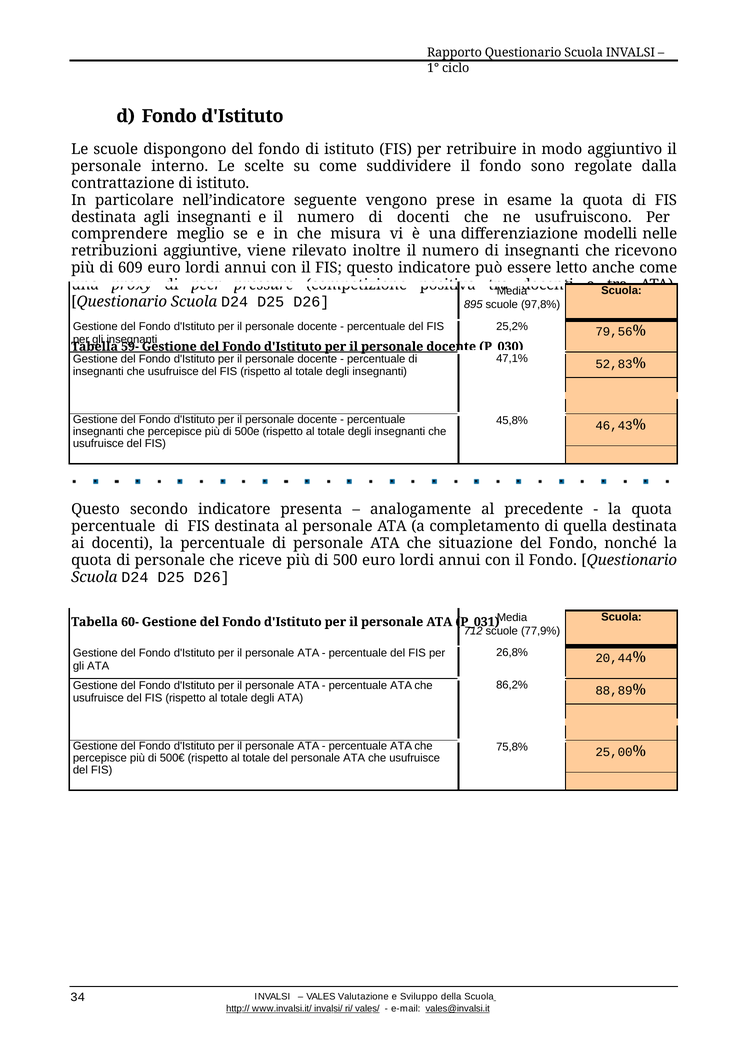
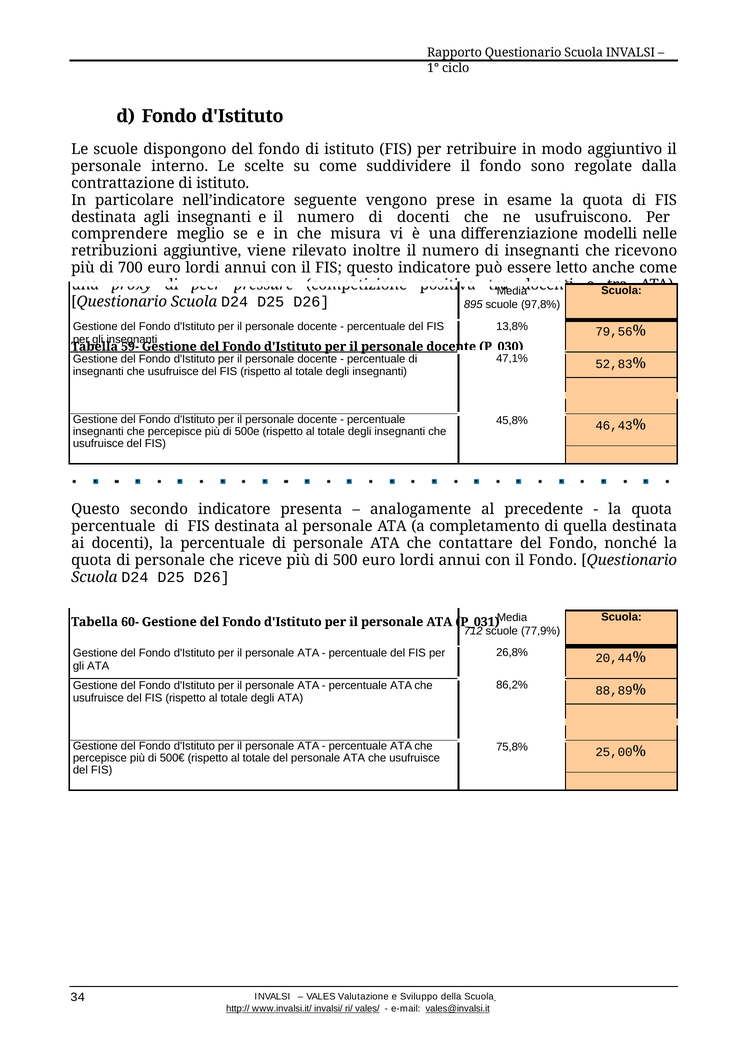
609: 609 -> 700
25,2%: 25,2% -> 13,8%
situazione: situazione -> contattare
